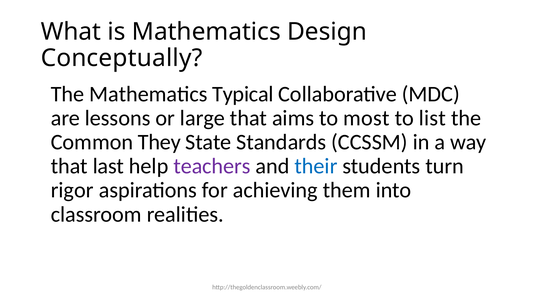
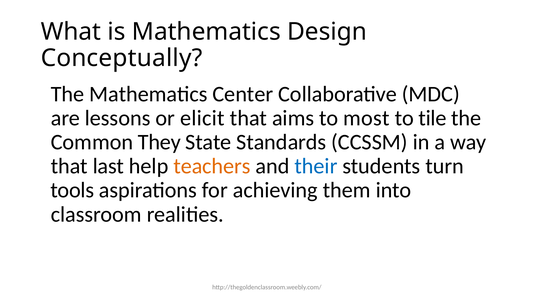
Typical: Typical -> Center
large: large -> elicit
list: list -> tile
teachers colour: purple -> orange
rigor: rigor -> tools
